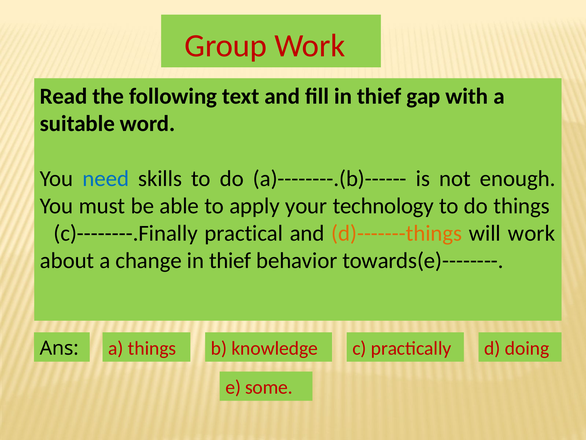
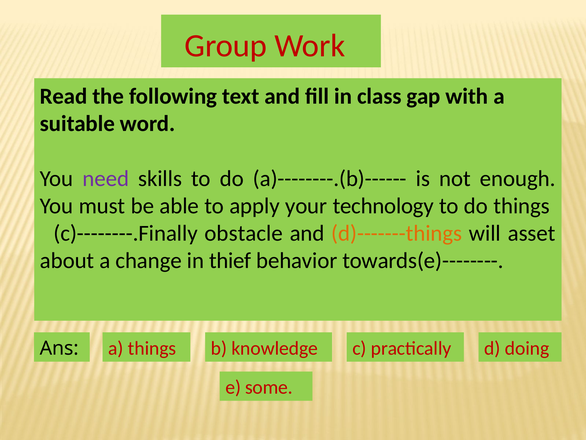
fill in thief: thief -> class
need colour: blue -> purple
practical: practical -> obstacle
will work: work -> asset
